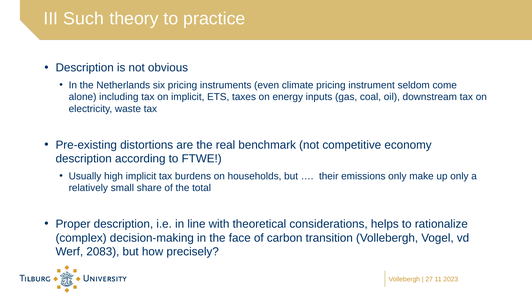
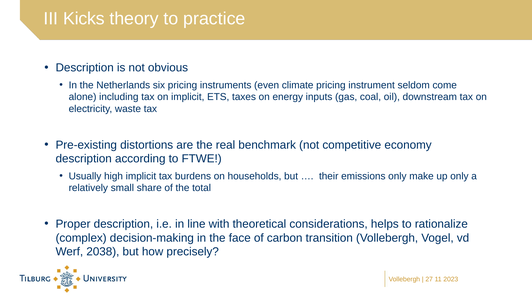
Such: Such -> Kicks
2083: 2083 -> 2038
